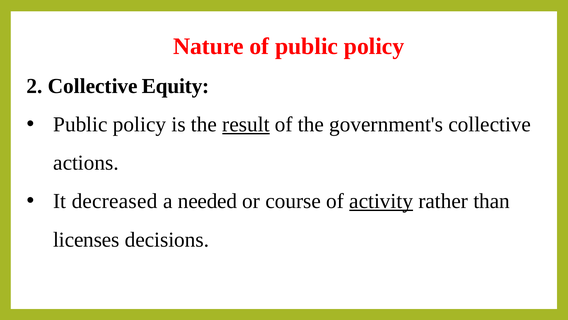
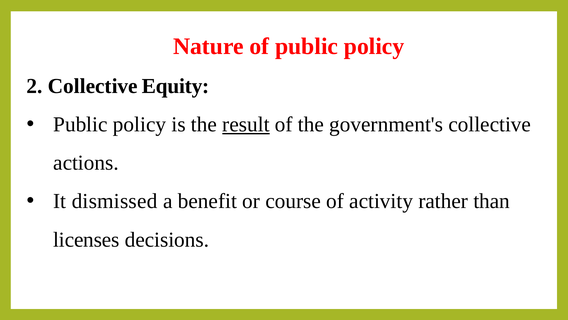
decreased: decreased -> dismissed
needed: needed -> benefit
activity underline: present -> none
